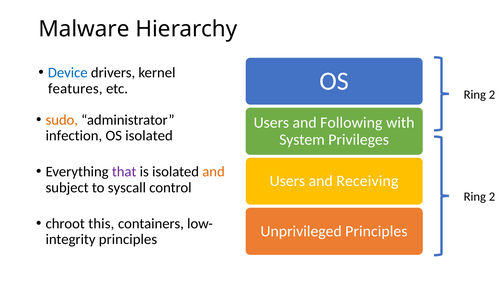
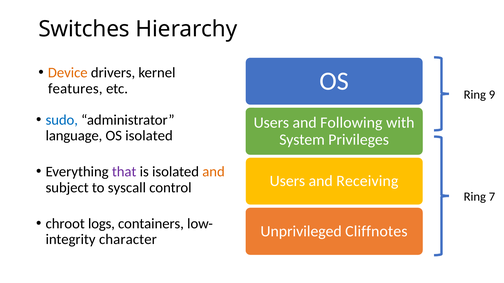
Malware: Malware -> Switches
Device colour: blue -> orange
2 at (492, 95): 2 -> 9
sudo colour: orange -> blue
infection: infection -> language
2 at (492, 197): 2 -> 7
this: this -> logs
Principles at (376, 232): Principles -> Cliffnotes
principles at (128, 240): principles -> character
